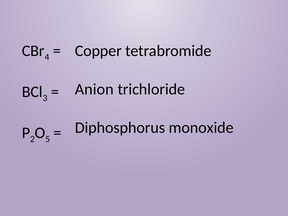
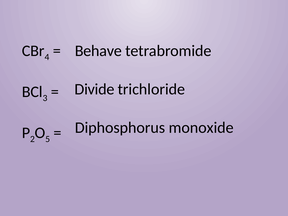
Copper: Copper -> Behave
Anion: Anion -> Divide
